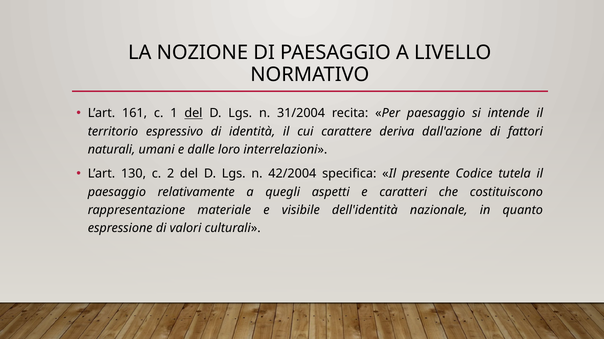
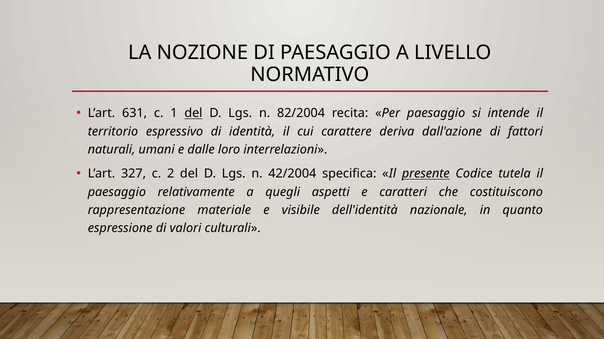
161: 161 -> 631
31/2004: 31/2004 -> 82/2004
130: 130 -> 327
presente underline: none -> present
